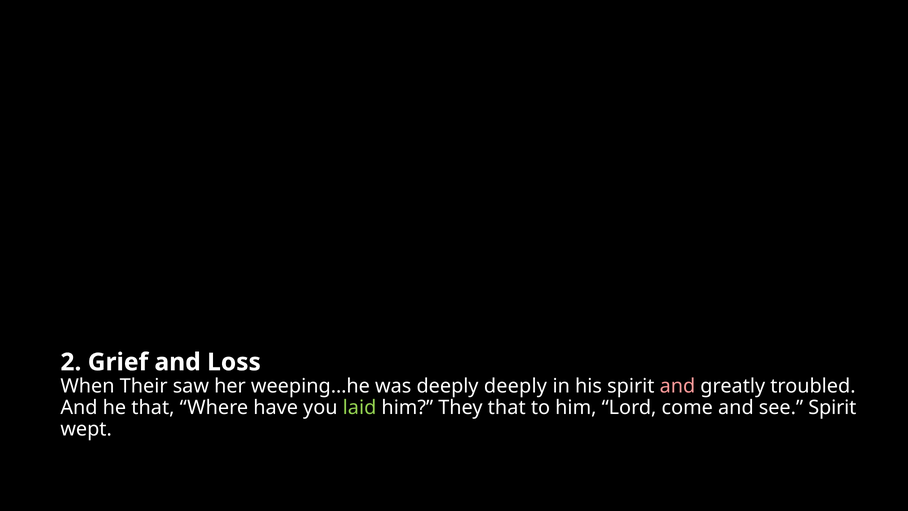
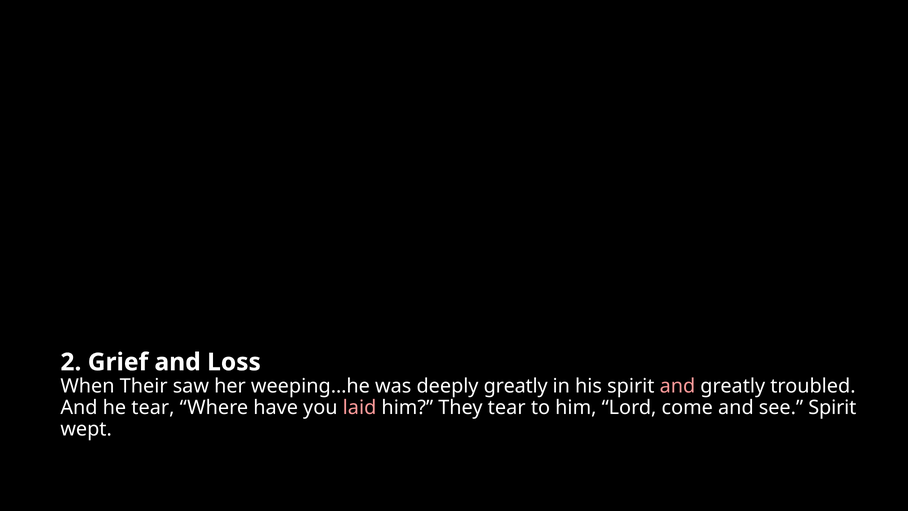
deeply deeply: deeply -> greatly
he that: that -> tear
laid colour: light green -> pink
They that: that -> tear
